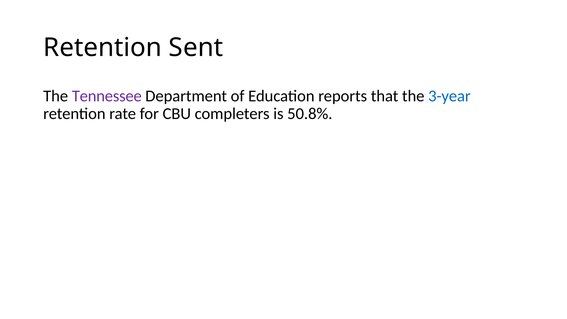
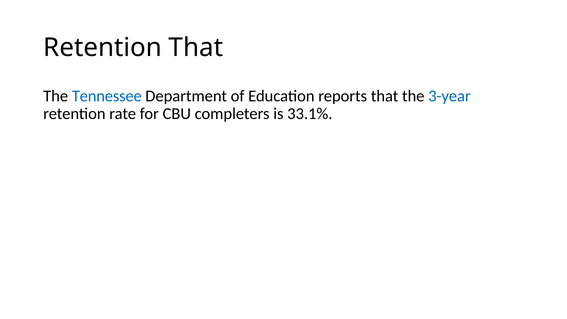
Retention Sent: Sent -> That
Tennessee colour: purple -> blue
50.8%: 50.8% -> 33.1%
